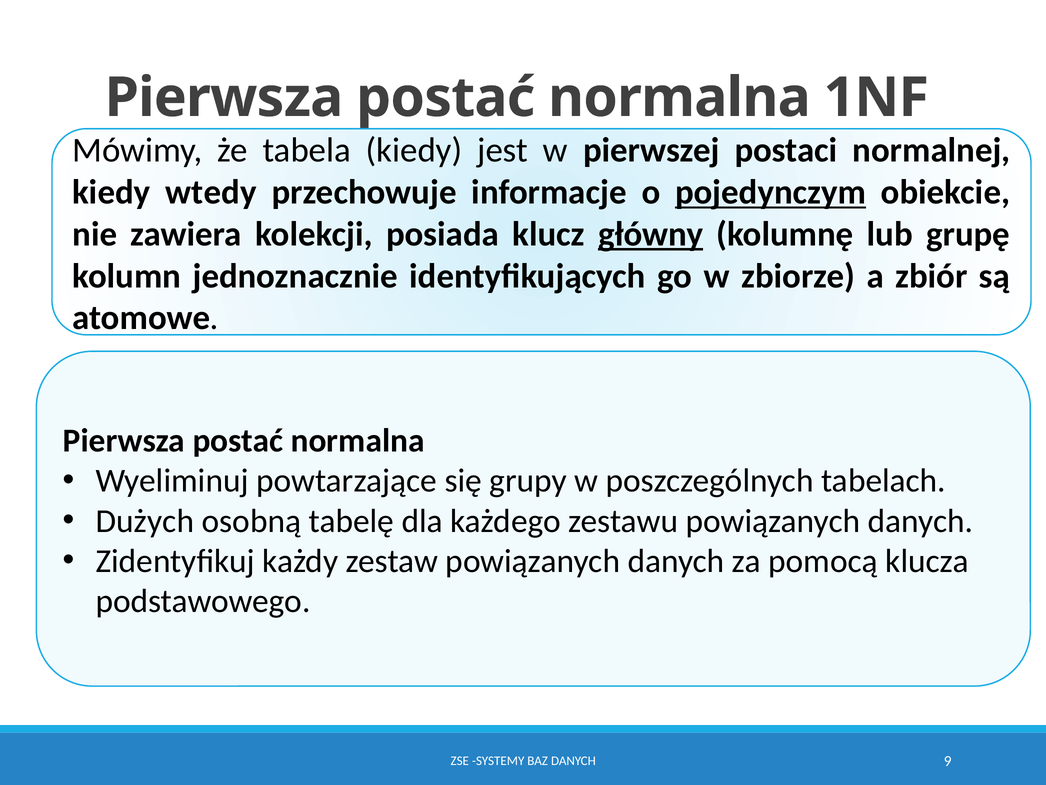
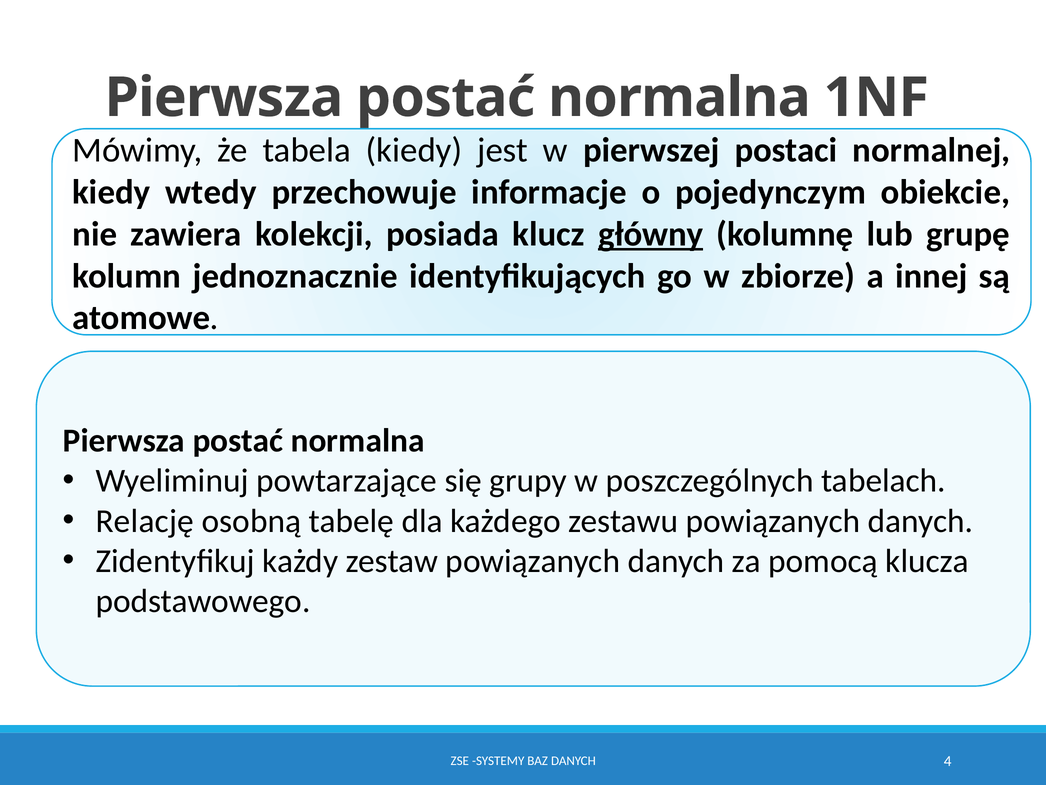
pojedynczym underline: present -> none
zbiór: zbiór -> innej
Dużych: Dużych -> Relację
9: 9 -> 4
